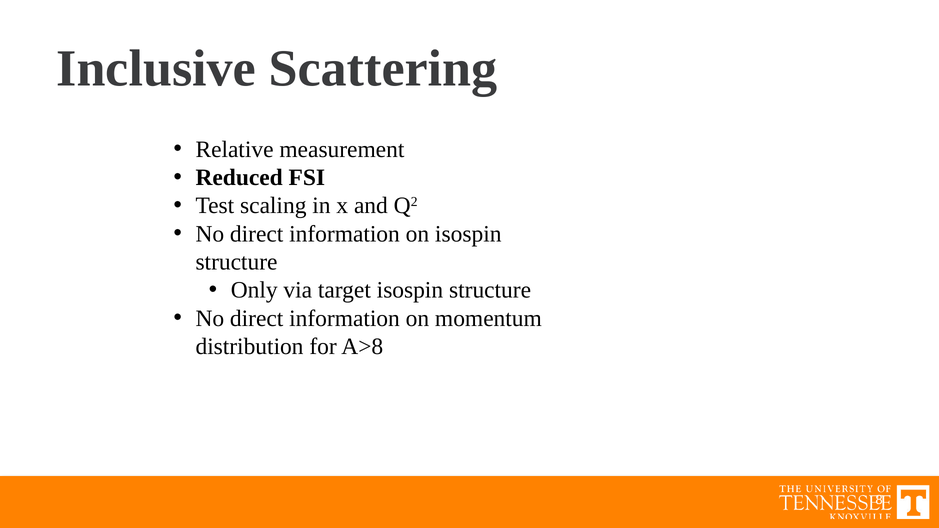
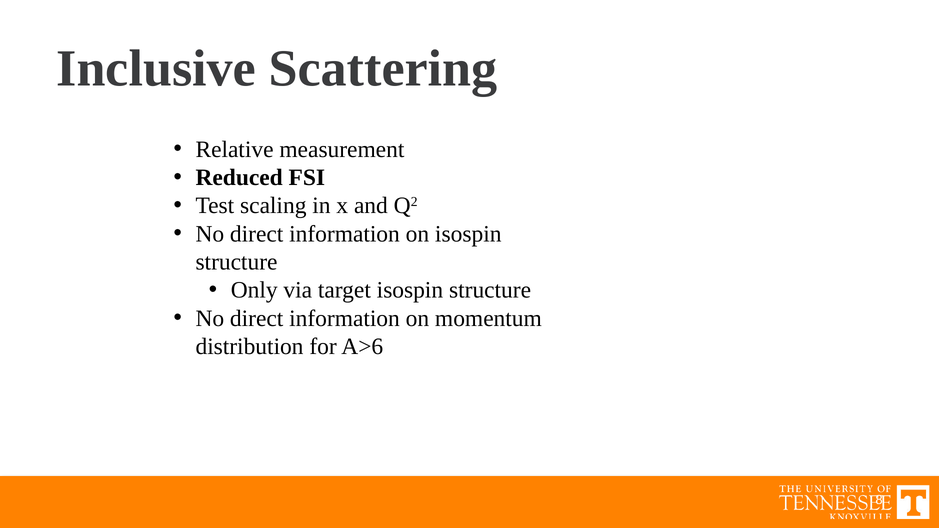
A>8: A>8 -> A>6
